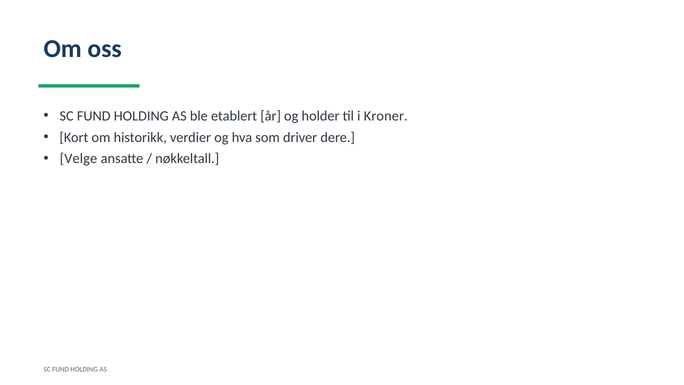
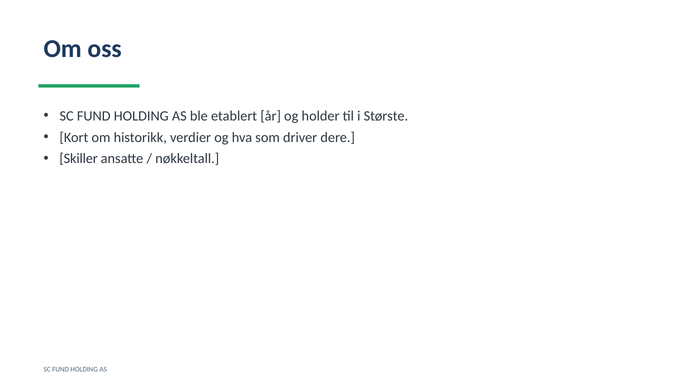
Kroner: Kroner -> Største
Velge: Velge -> Skiller
